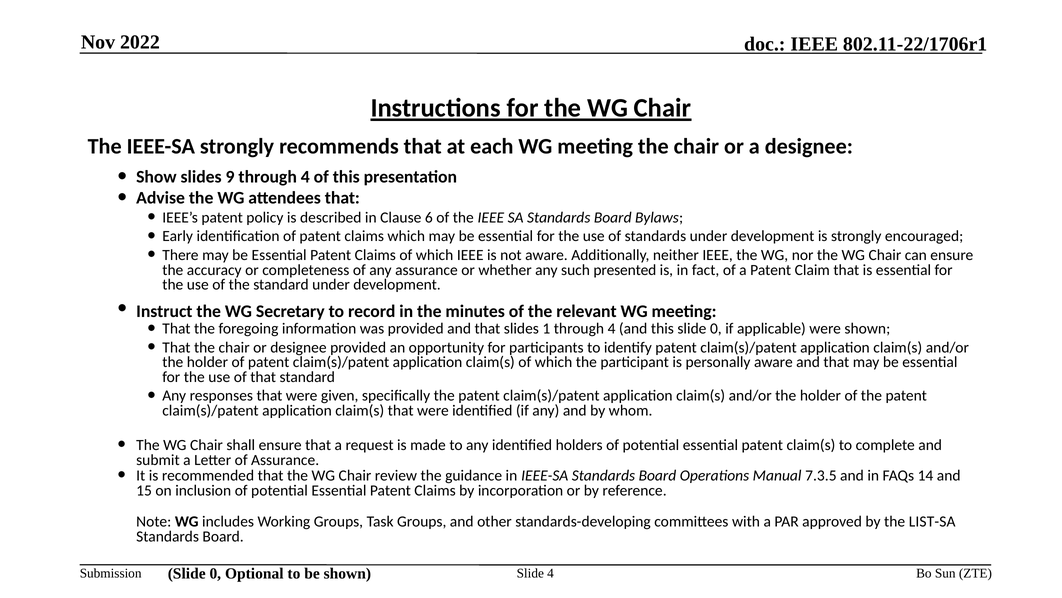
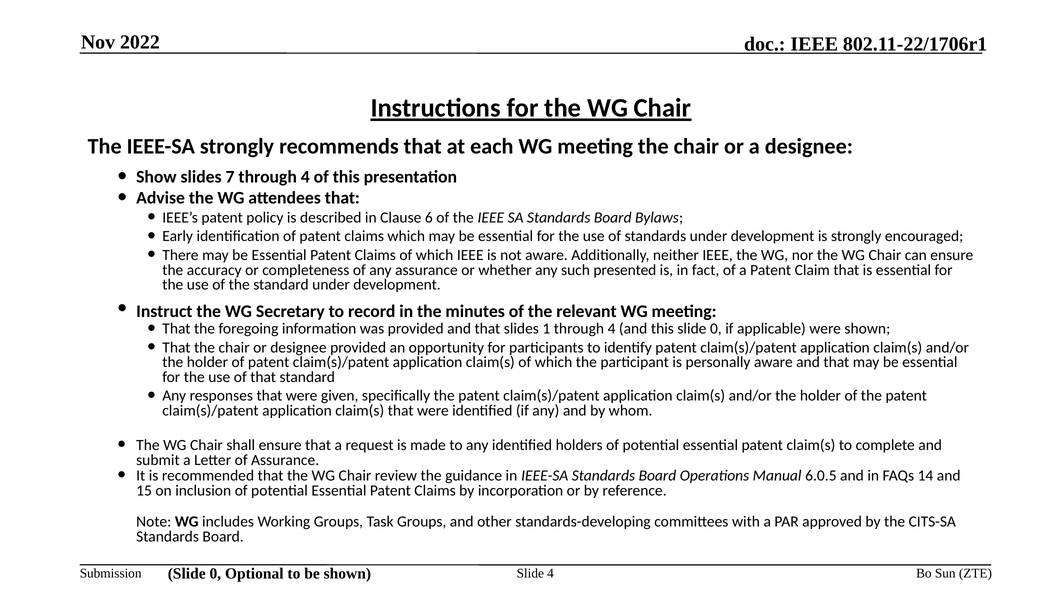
9: 9 -> 7
7.3.5: 7.3.5 -> 6.0.5
LIST-SA: LIST-SA -> CITS-SA
